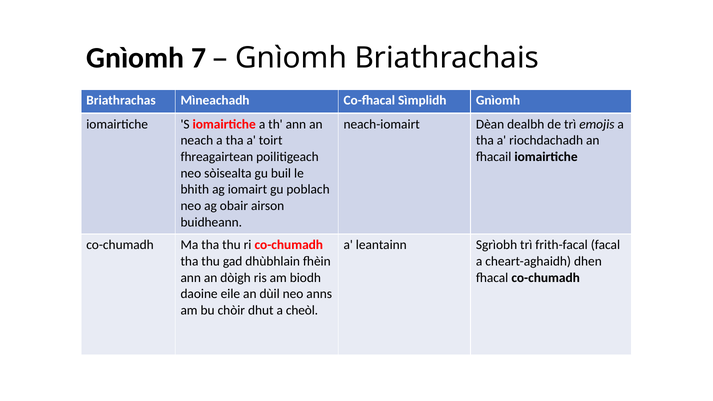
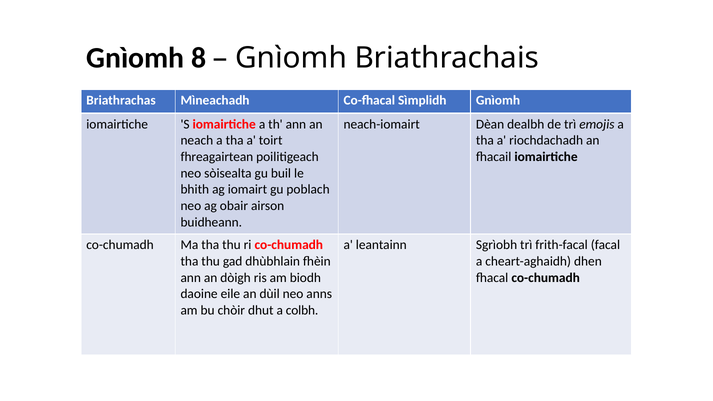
7: 7 -> 8
cheòl: cheòl -> colbh
